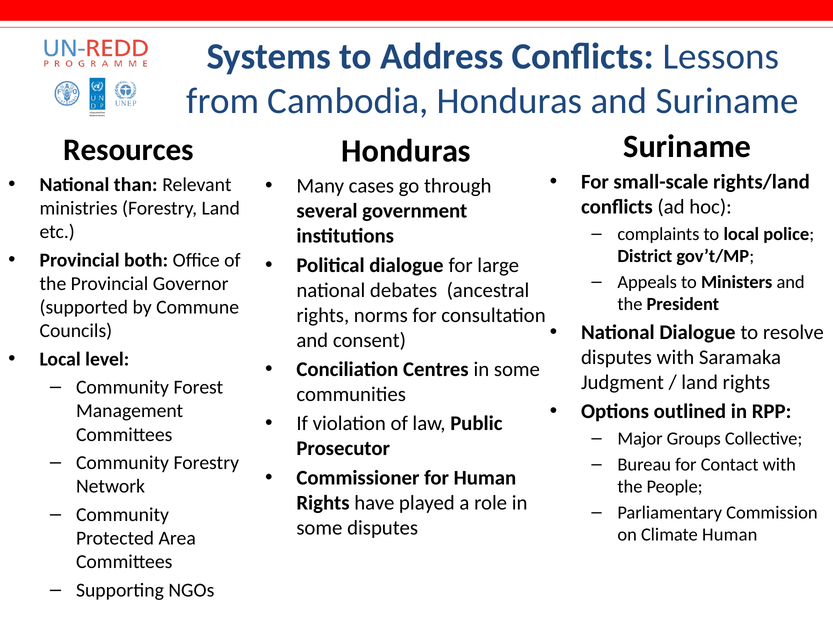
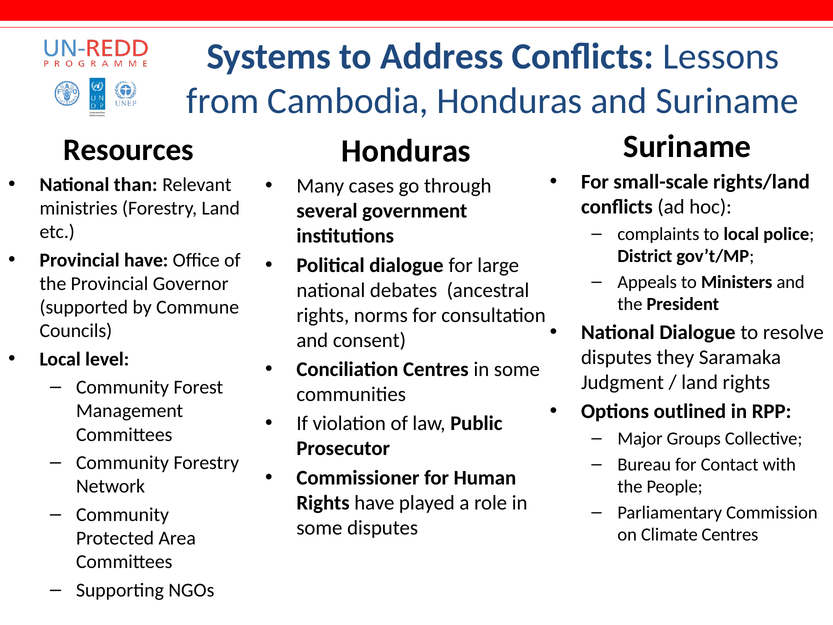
Provincial both: both -> have
disputes with: with -> they
Climate Human: Human -> Centres
